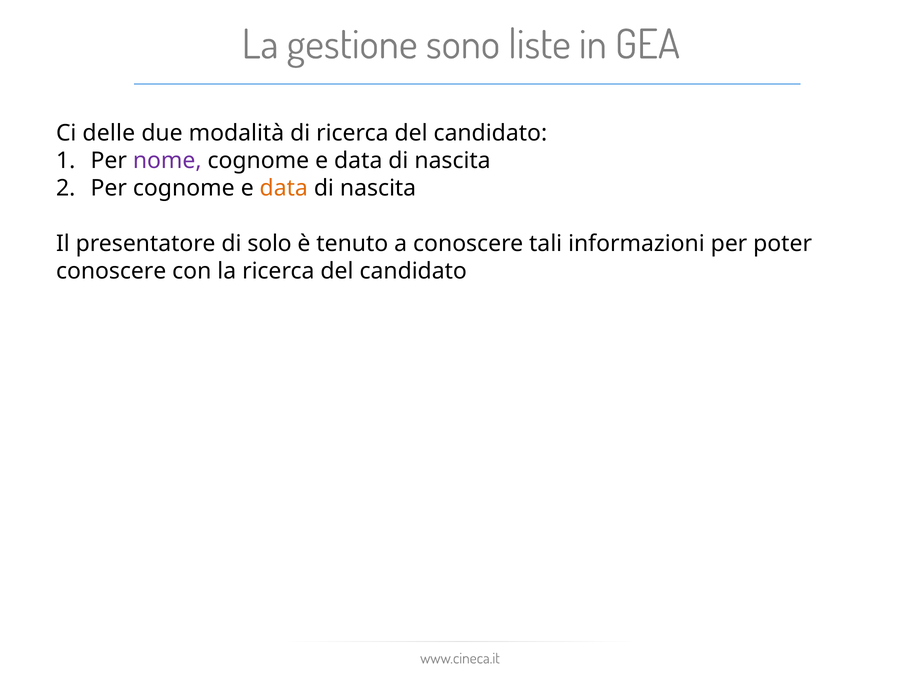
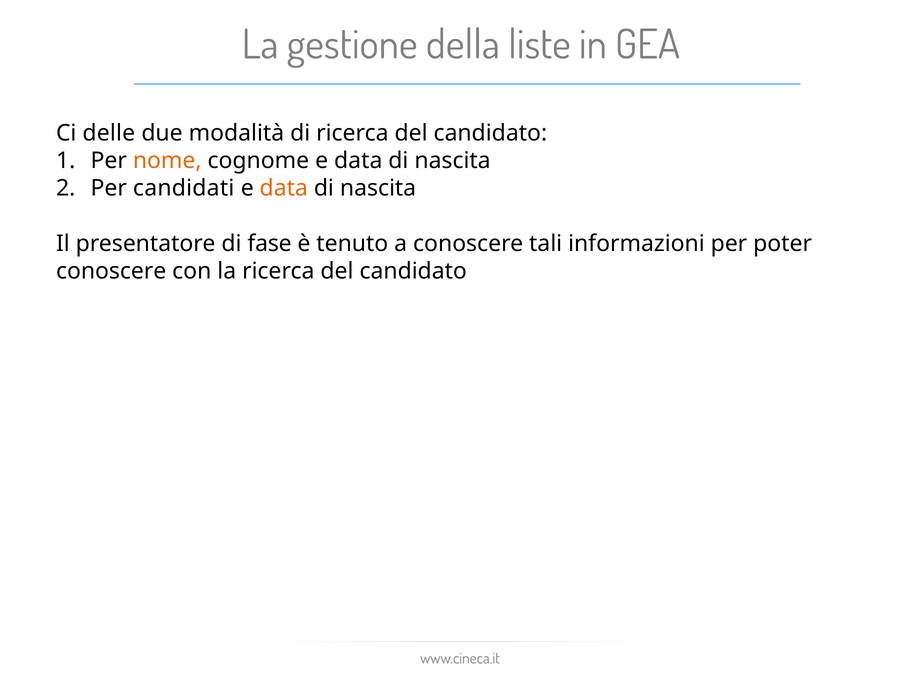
sono: sono -> della
nome colour: purple -> orange
Per cognome: cognome -> candidati
solo: solo -> fase
